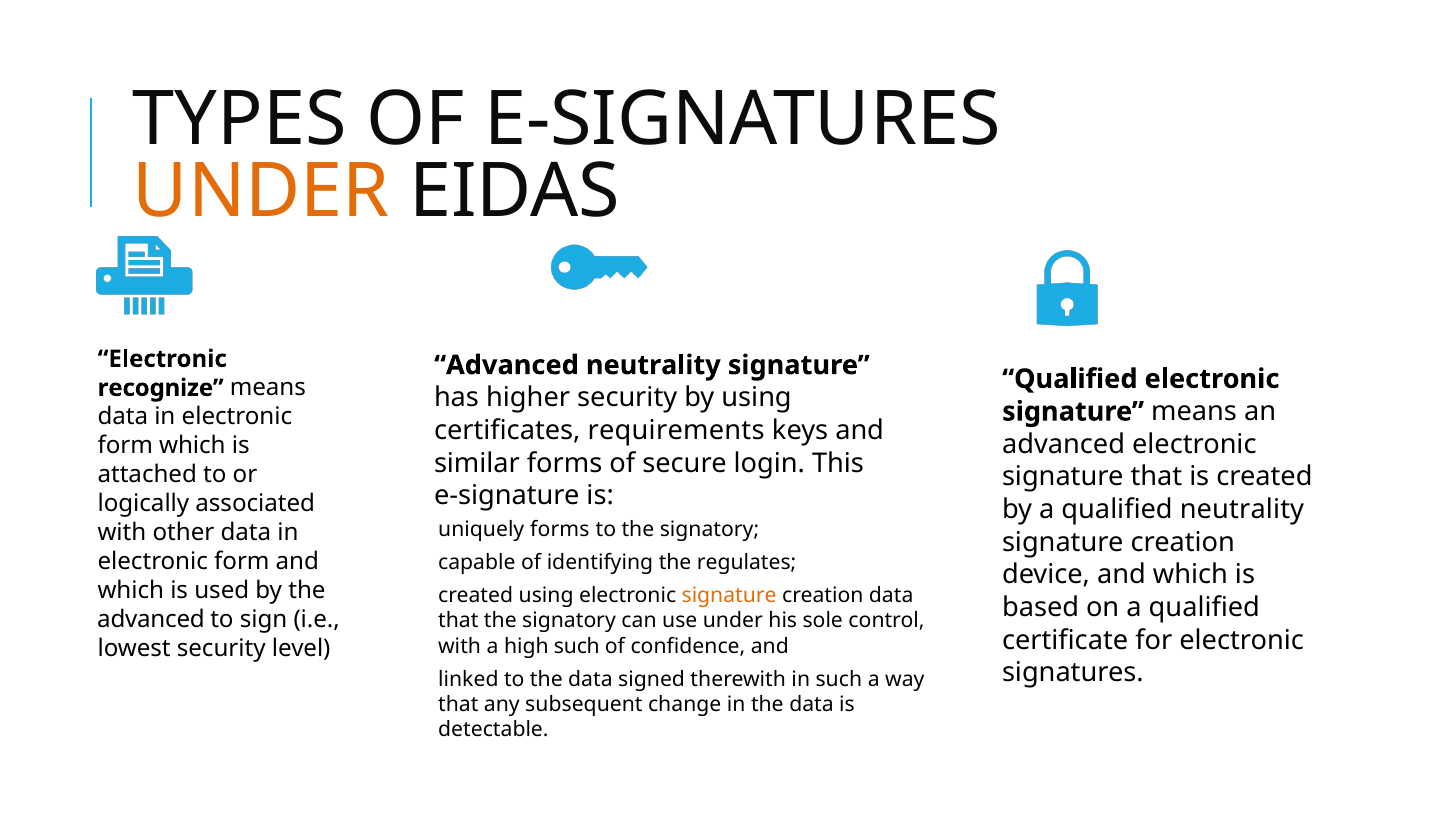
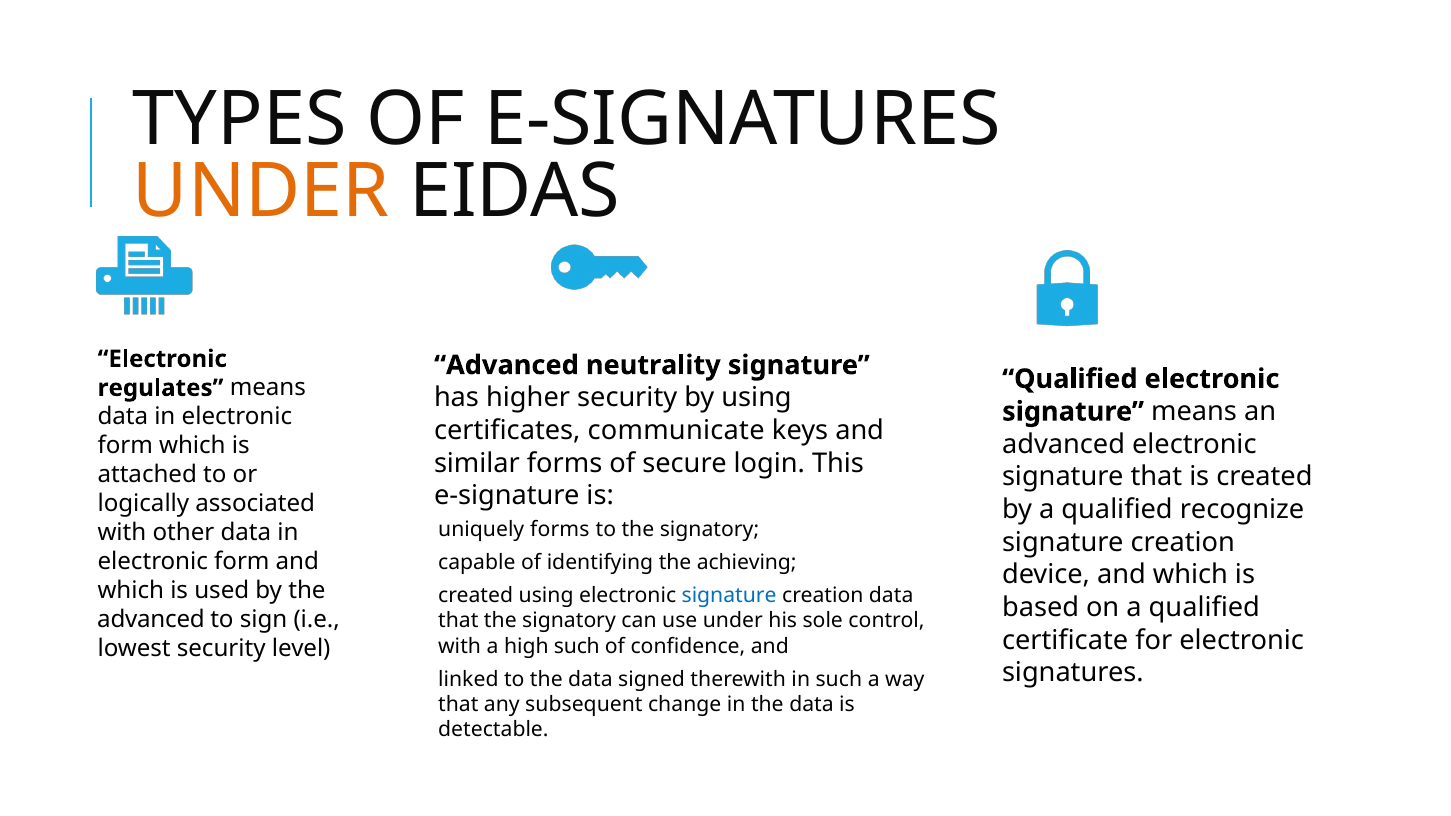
recognize: recognize -> regulates
requirements: requirements -> communicate
qualified neutrality: neutrality -> recognize
regulates: regulates -> achieving
signature at (729, 596) colour: orange -> blue
